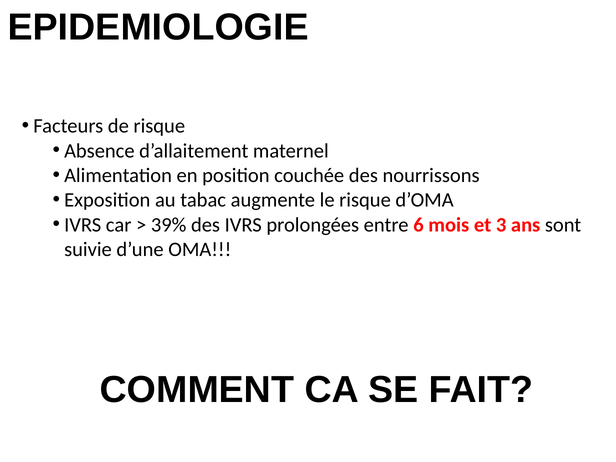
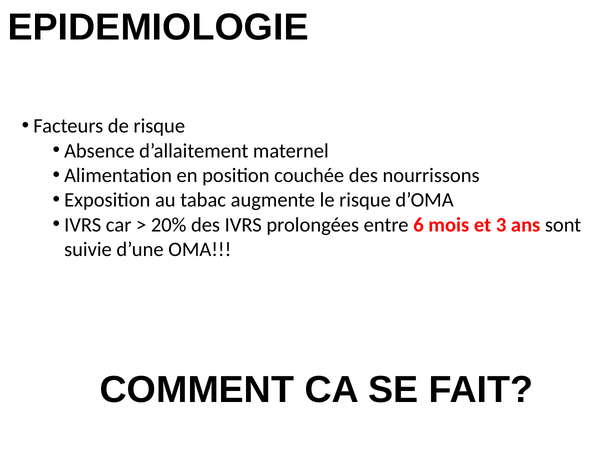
39%: 39% -> 20%
